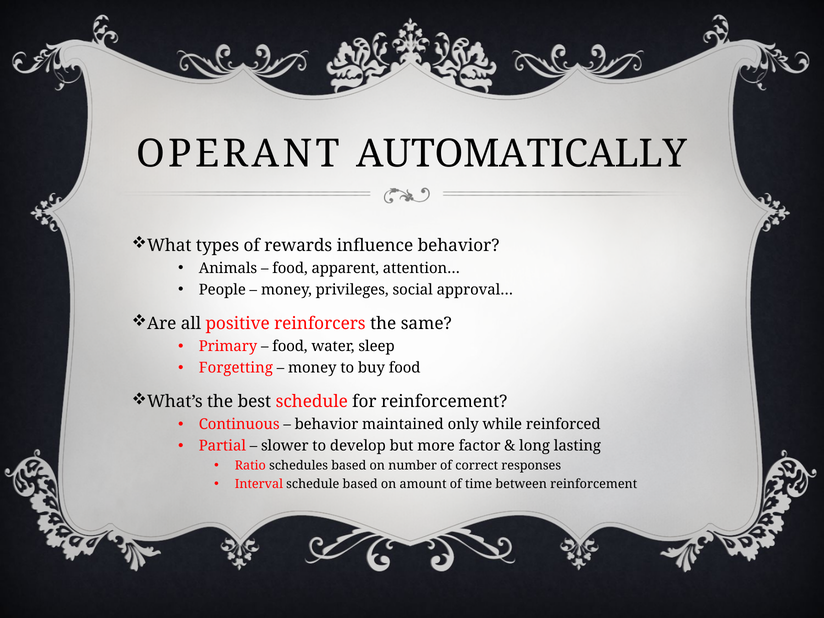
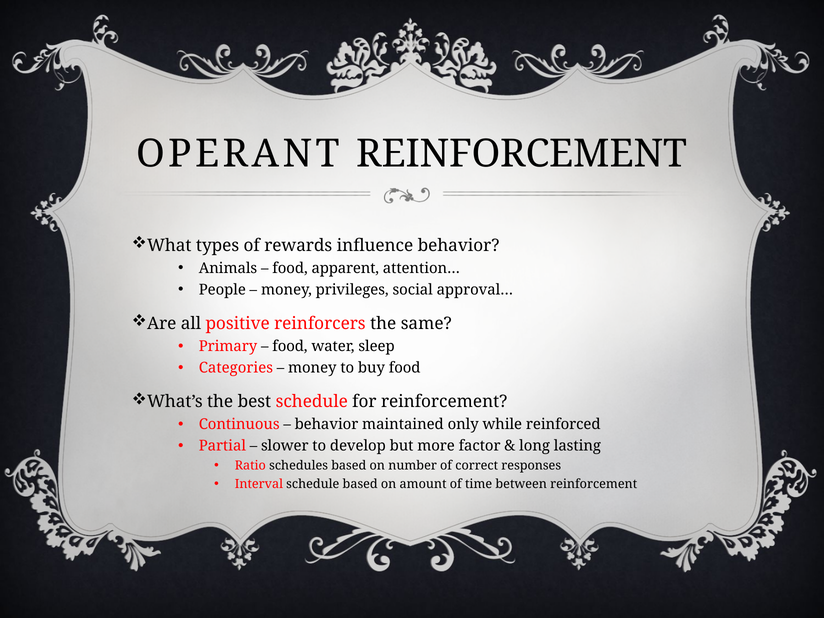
OPERANT AUTOMATICALLY: AUTOMATICALLY -> REINFORCEMENT
Forgetting: Forgetting -> Categories
